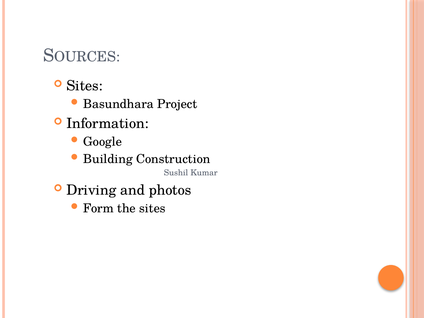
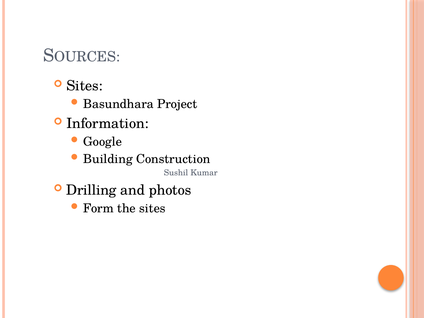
Driving: Driving -> Drilling
